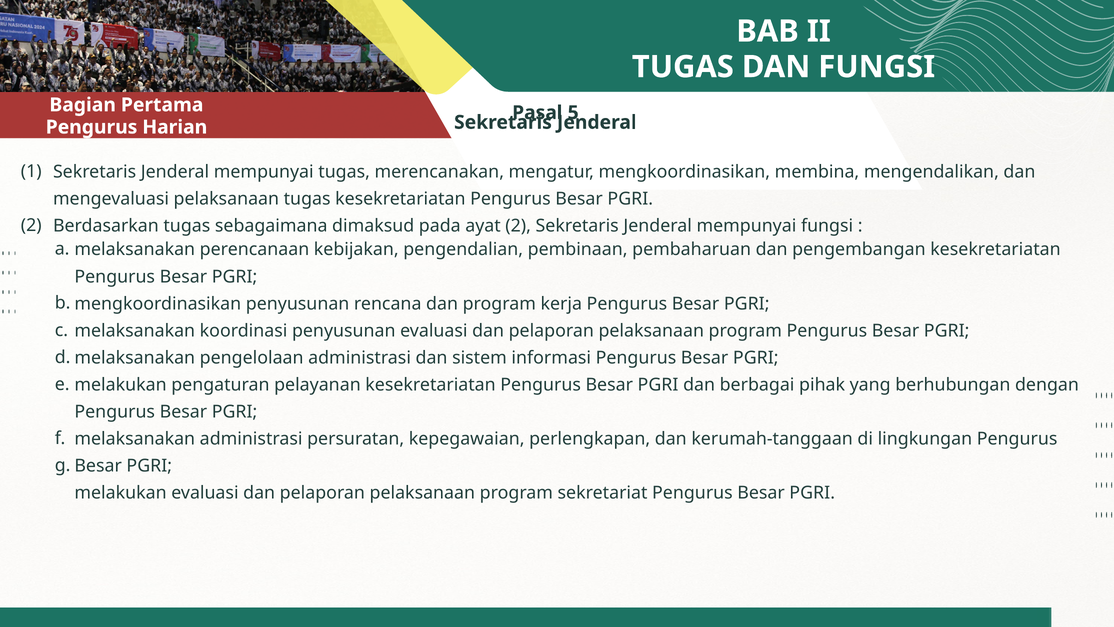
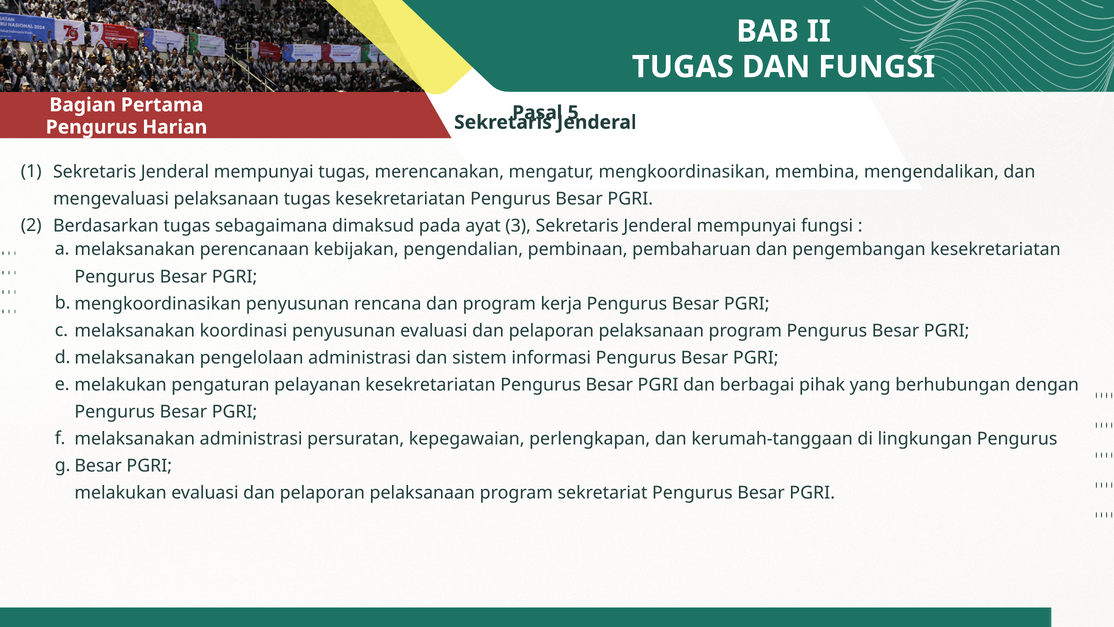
ayat 2: 2 -> 3
